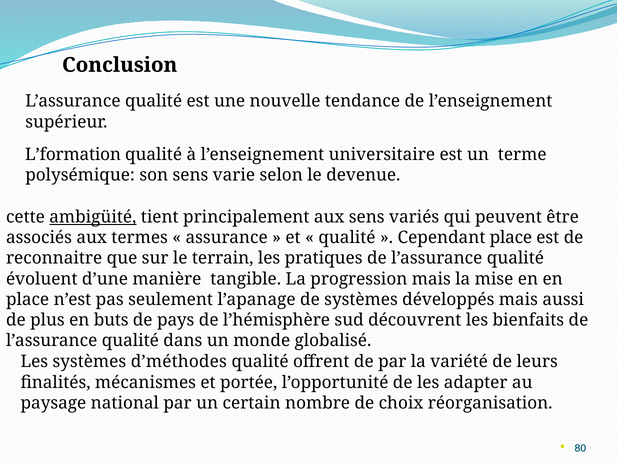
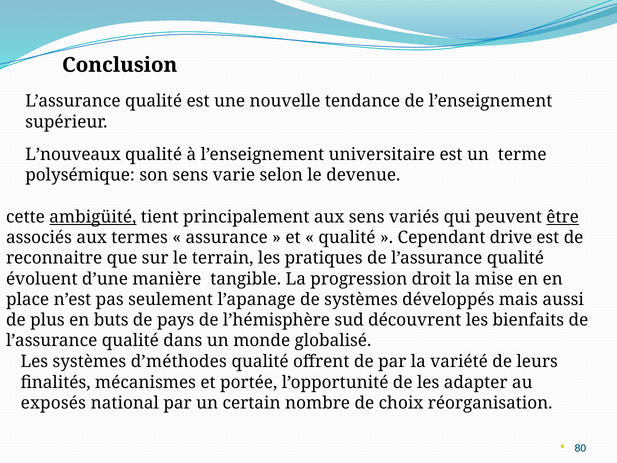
L’formation: L’formation -> L’nouveaux
être underline: none -> present
Cependant place: place -> drive
progression mais: mais -> droit
paysage: paysage -> exposés
